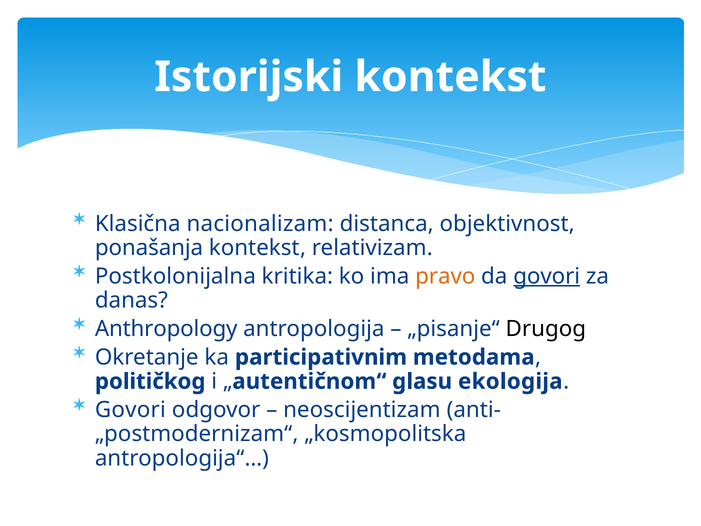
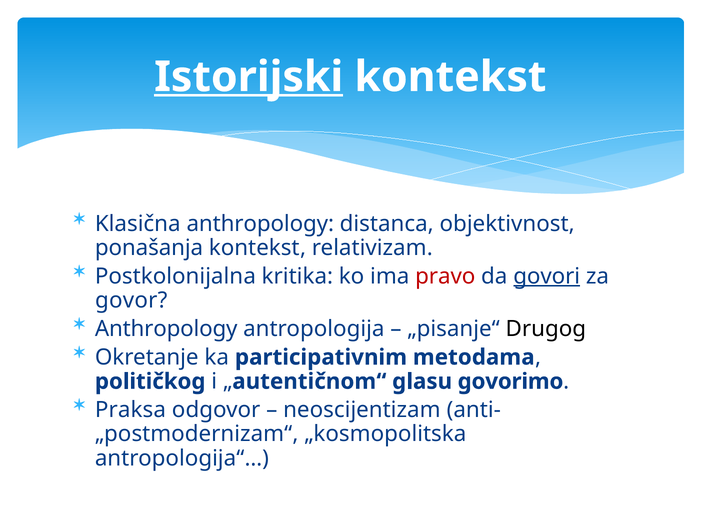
Istorijski underline: none -> present
Klasična nacionalizam: nacionalizam -> anthropology
pravo colour: orange -> red
danas: danas -> govor
ekologija: ekologija -> govorimo
Govori at (130, 410): Govori -> Praksa
